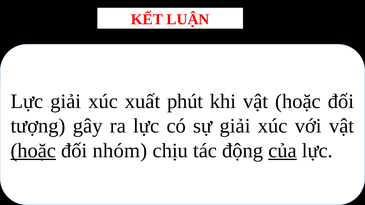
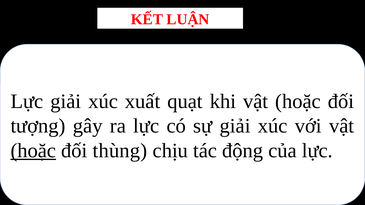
phút: phút -> quạt
nhóm: nhóm -> thùng
của underline: present -> none
